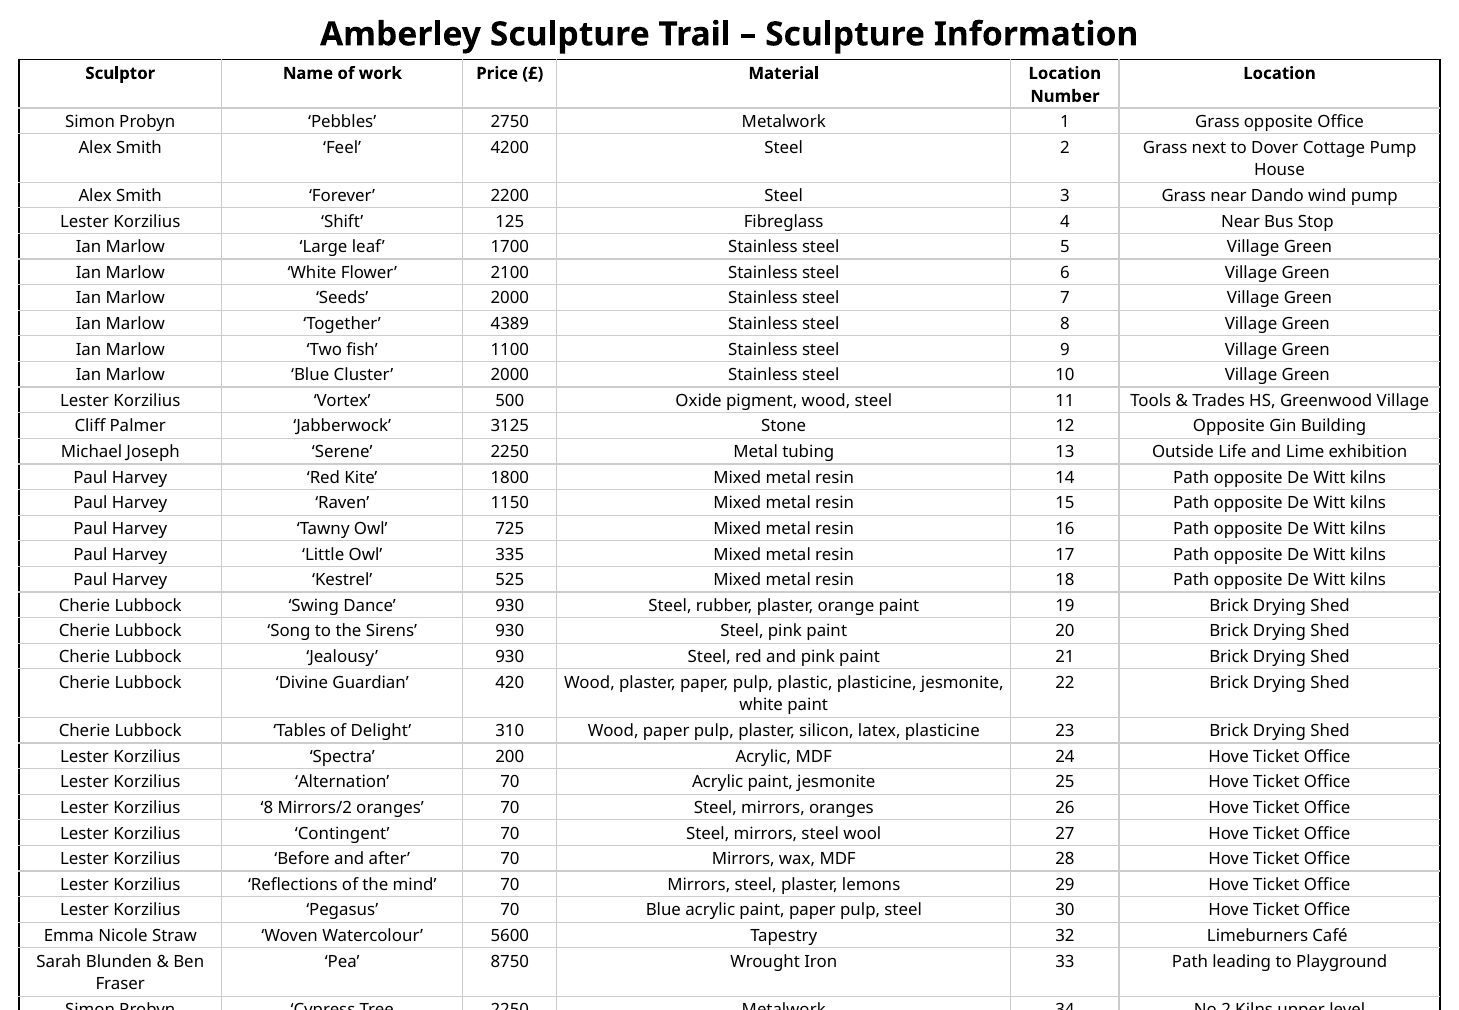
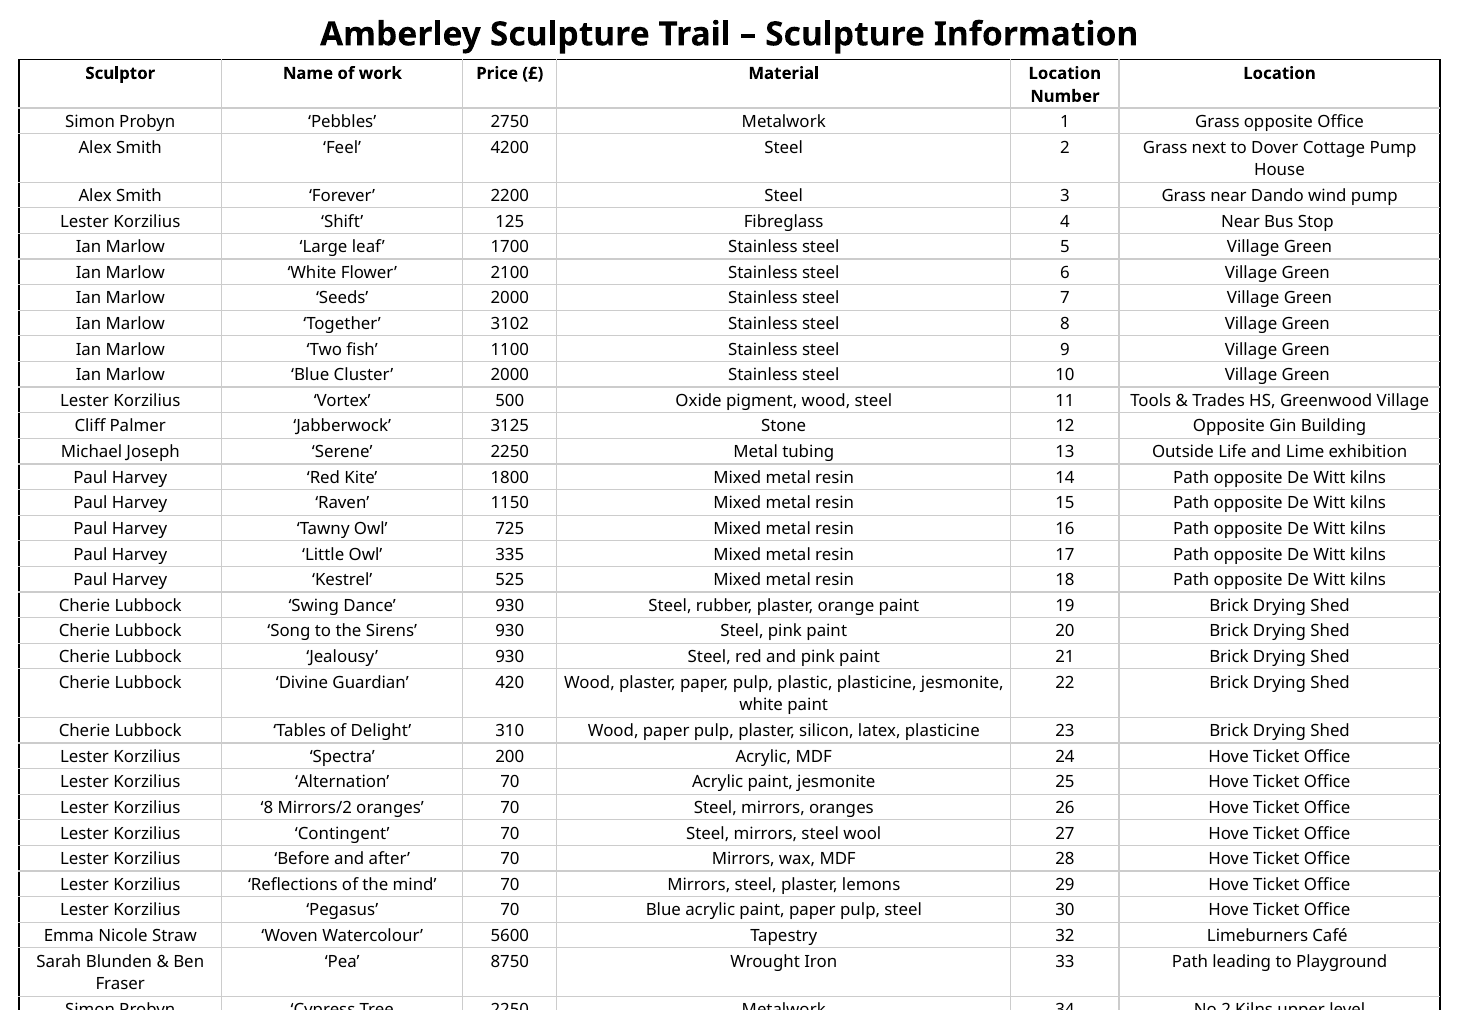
4389: 4389 -> 3102
